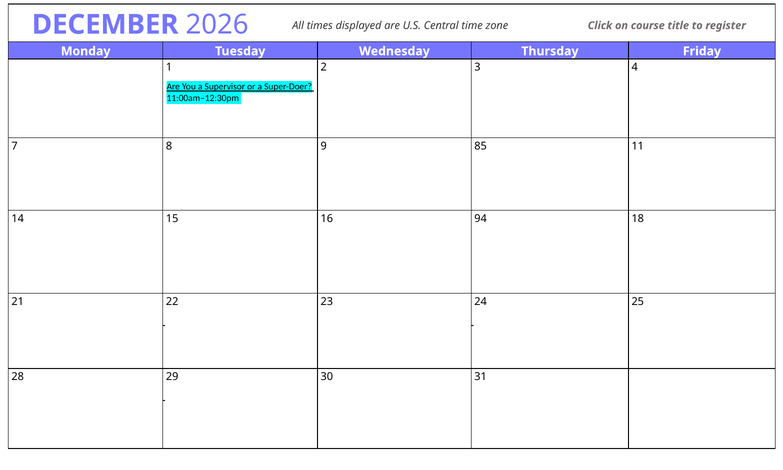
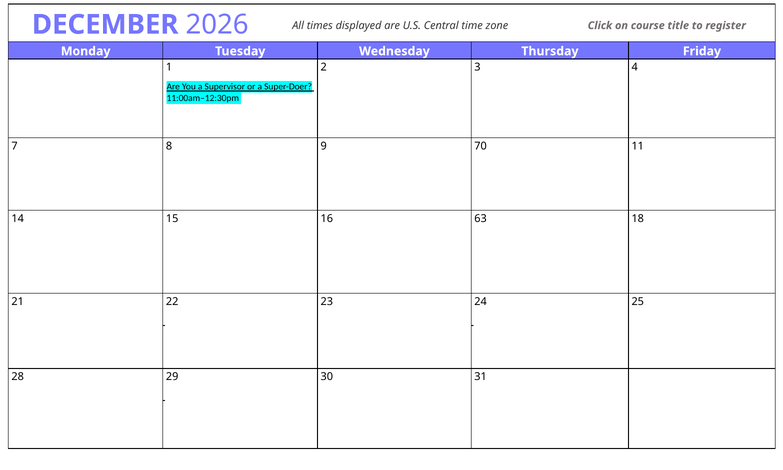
85: 85 -> 70
94: 94 -> 63
